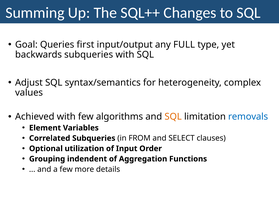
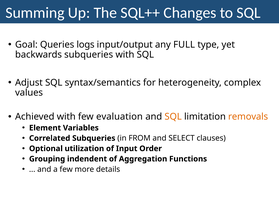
first: first -> logs
algorithms: algorithms -> evaluation
removals colour: blue -> orange
